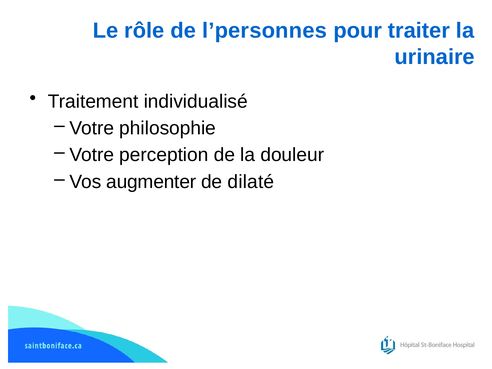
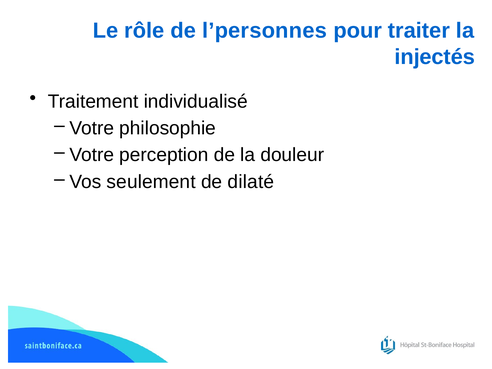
urinaire: urinaire -> injectés
augmenter: augmenter -> seulement
